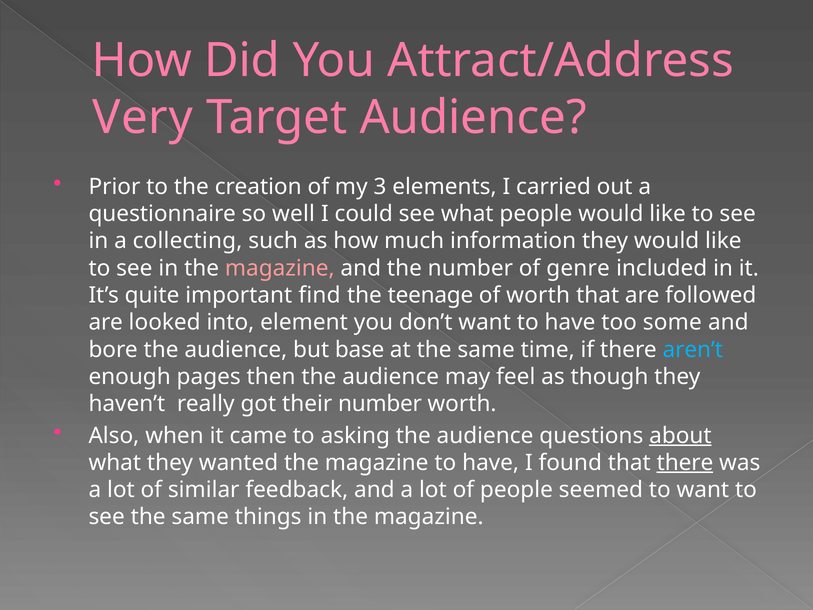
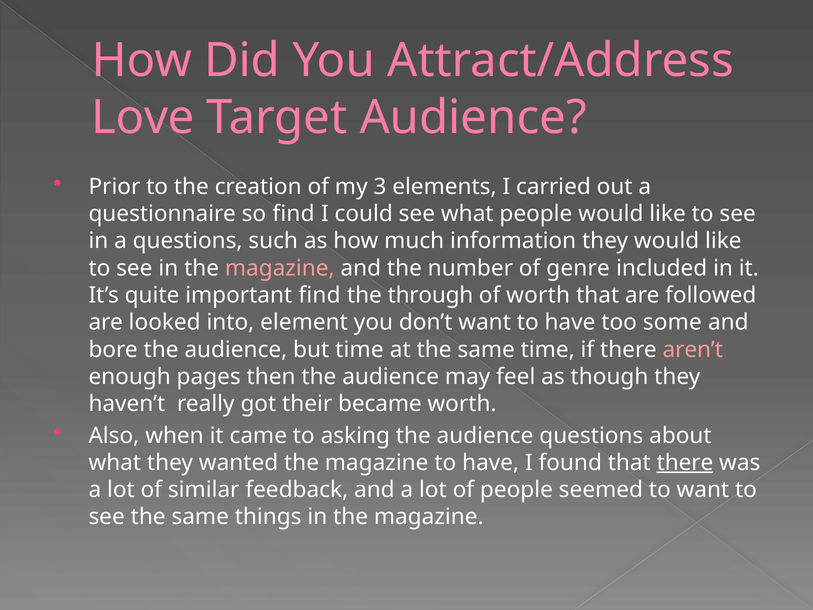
Very: Very -> Love
so well: well -> find
a collecting: collecting -> questions
teenage: teenage -> through
but base: base -> time
aren’t colour: light blue -> pink
their number: number -> became
about underline: present -> none
